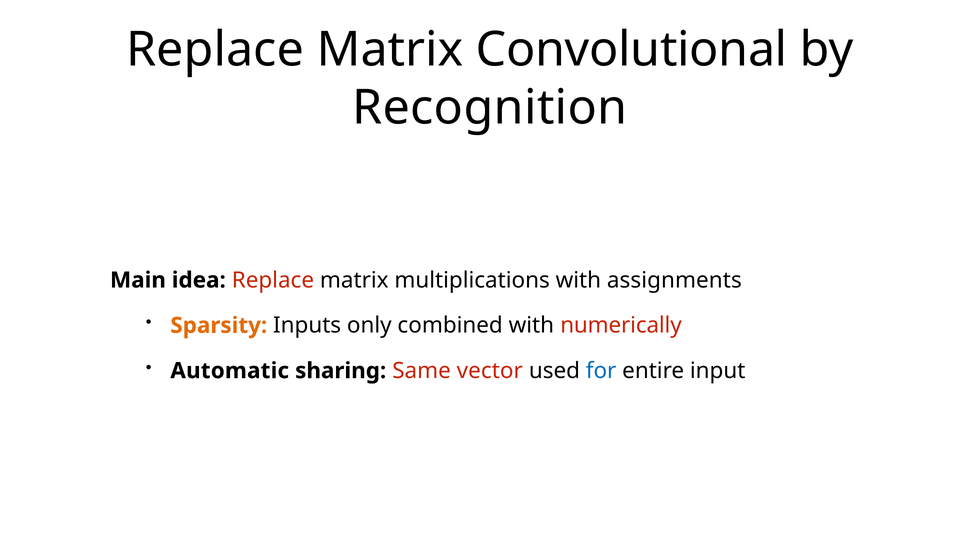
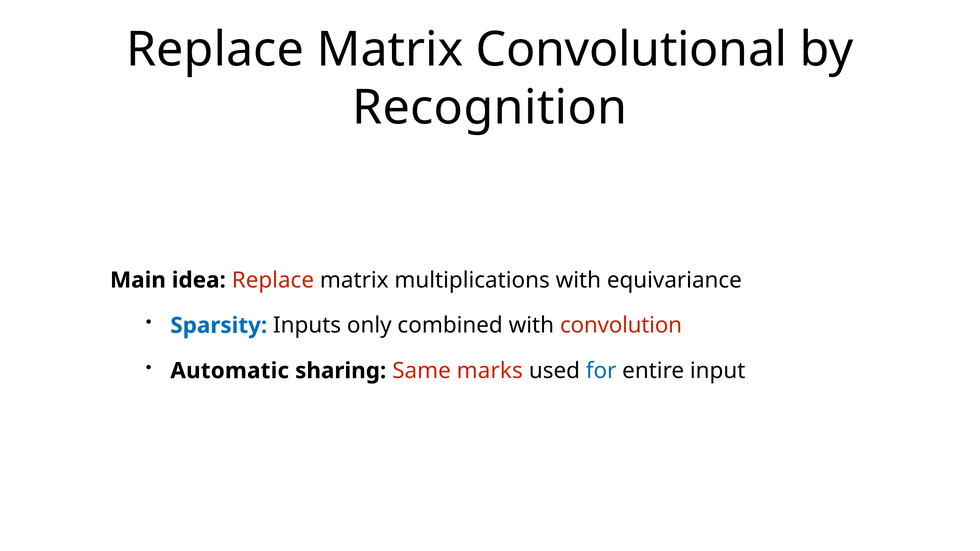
assignments: assignments -> equivariance
Sparsity colour: orange -> blue
numerically: numerically -> convolution
vector: vector -> marks
